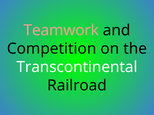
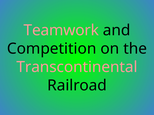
Transcontinental colour: white -> pink
